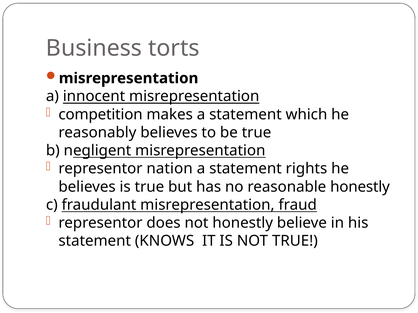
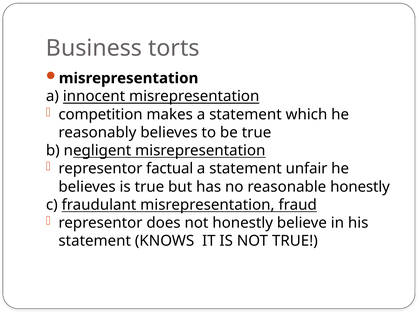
nation: nation -> factual
rights: rights -> unfair
